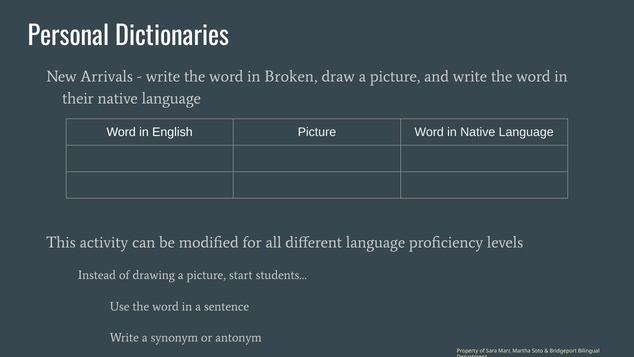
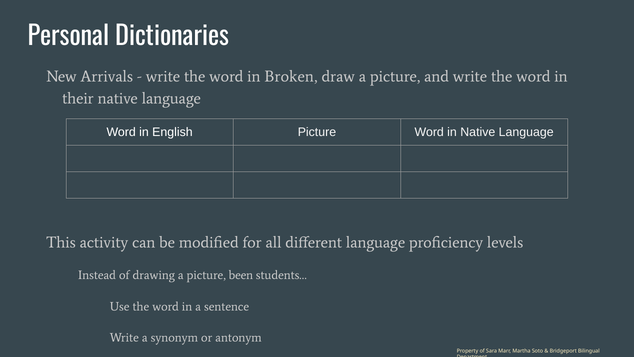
start: start -> been
